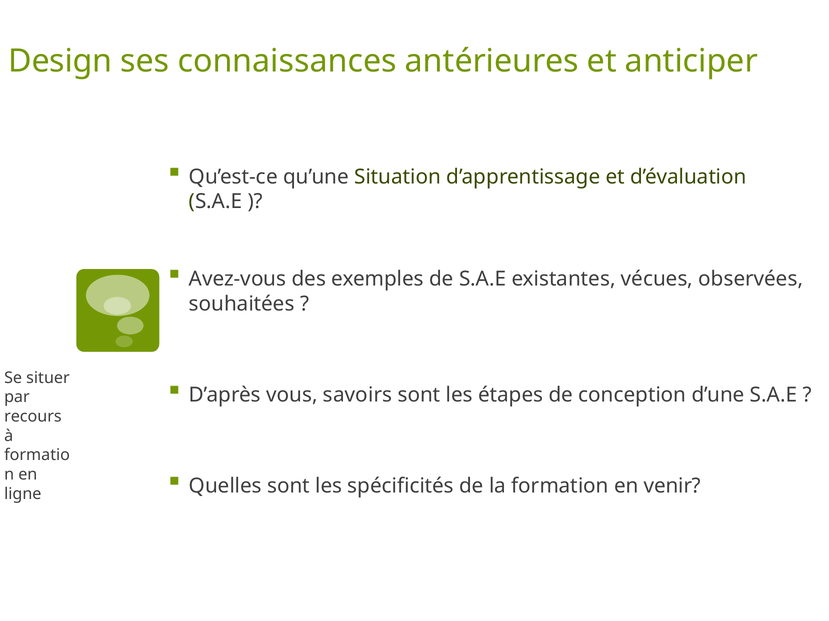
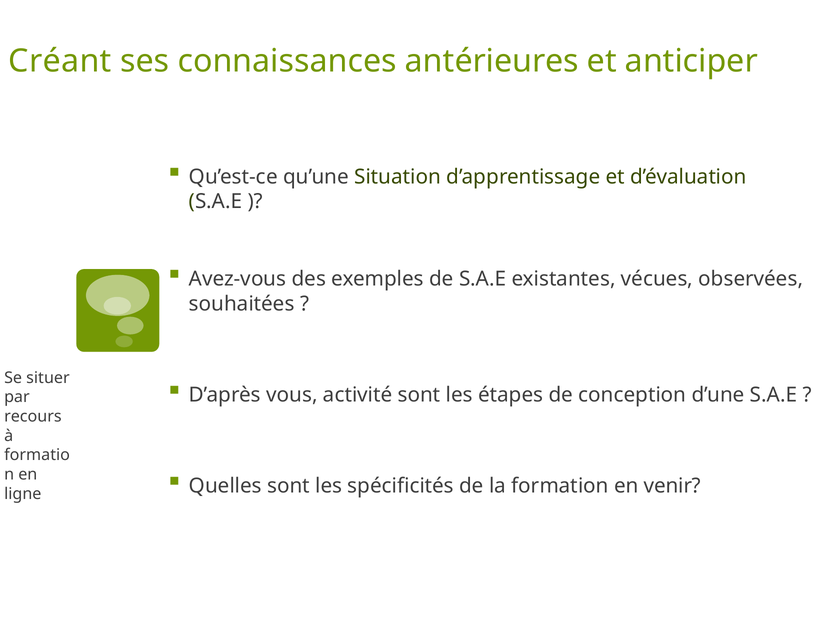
Design: Design -> Créant
savoirs: savoirs -> activité
